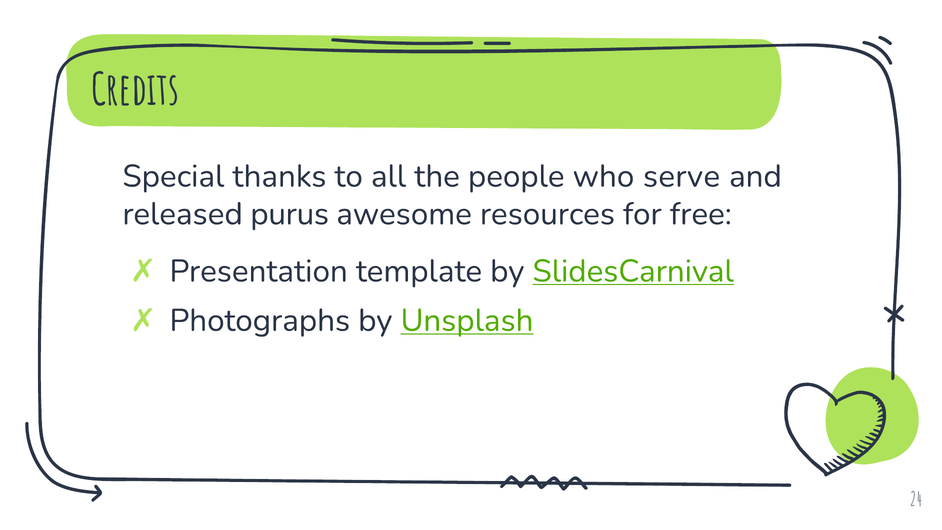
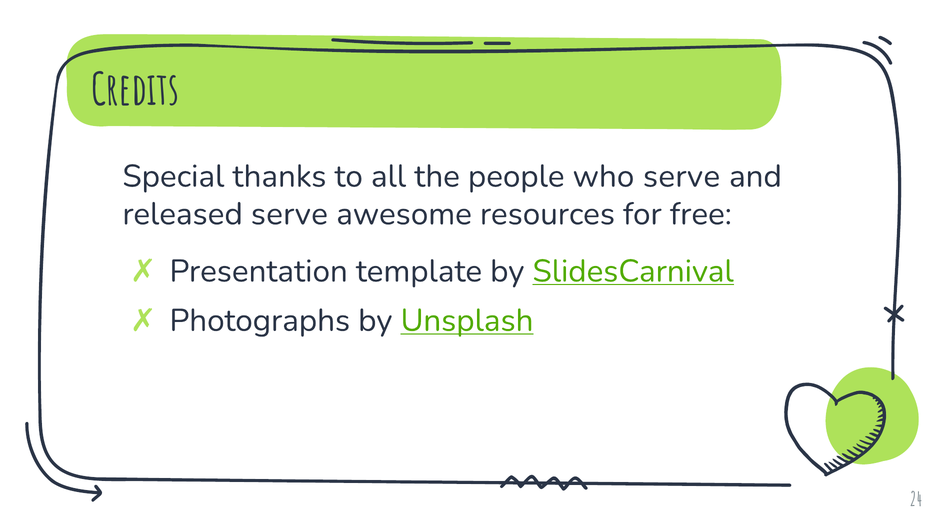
released purus: purus -> serve
